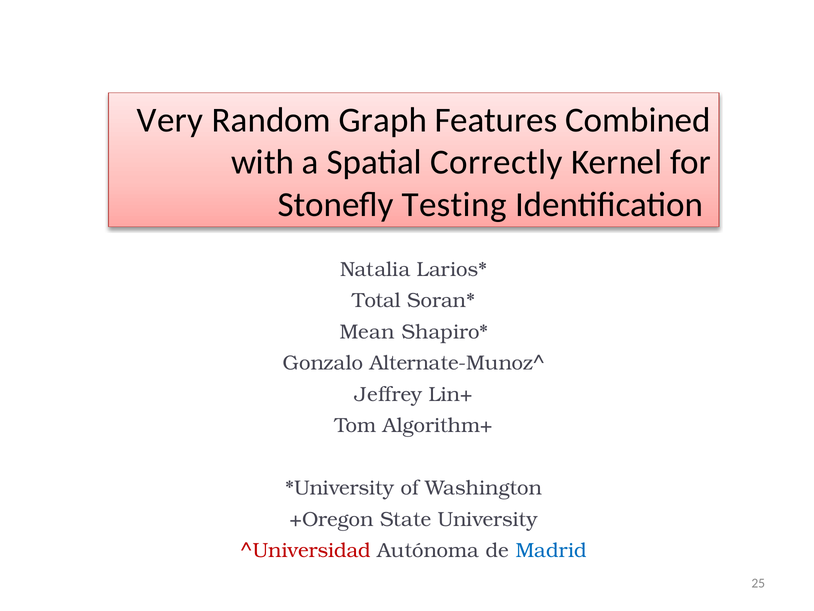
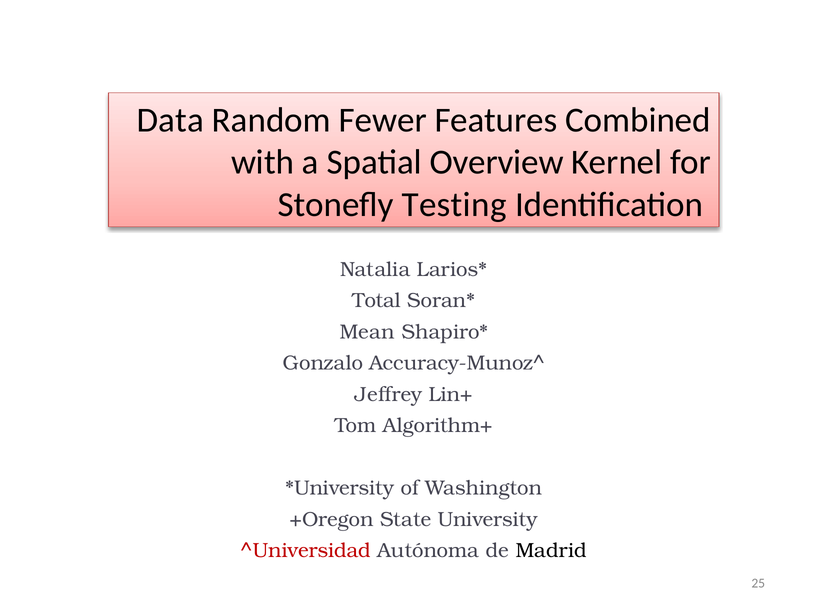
Very: Very -> Data
Graph: Graph -> Fewer
Correctly: Correctly -> Overview
Alternate-Munoz^: Alternate-Munoz^ -> Accuracy-Munoz^
Madrid colour: blue -> black
